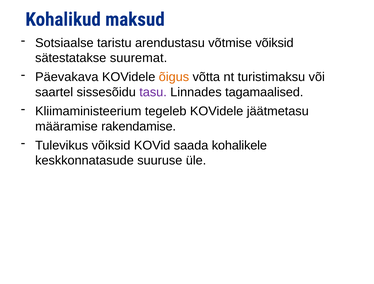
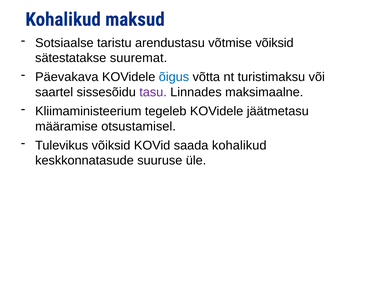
õigus colour: orange -> blue
tagamaalised: tagamaalised -> maksimaalne
rakendamise: rakendamise -> otsustamisel
saada kohalikele: kohalikele -> kohalikud
